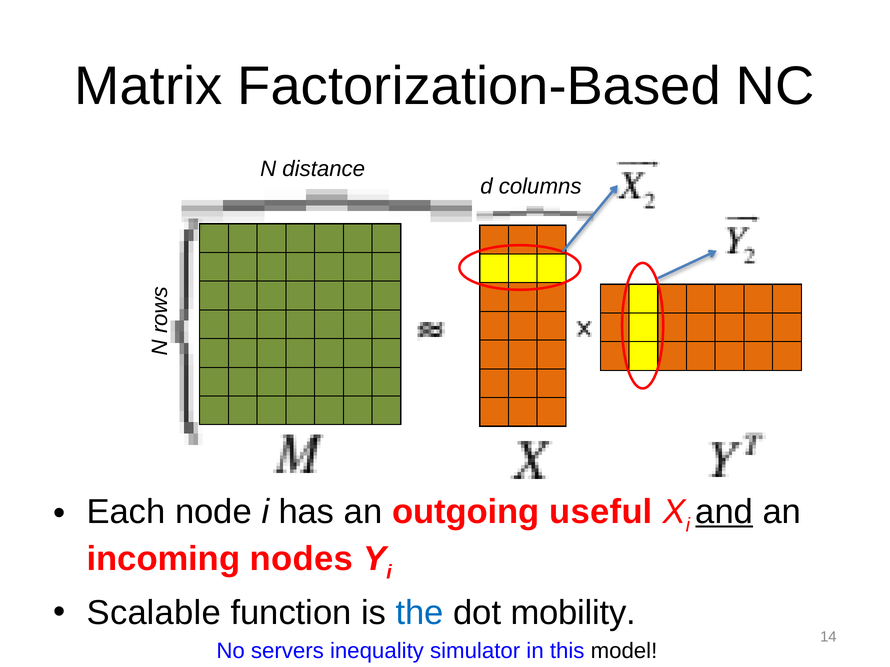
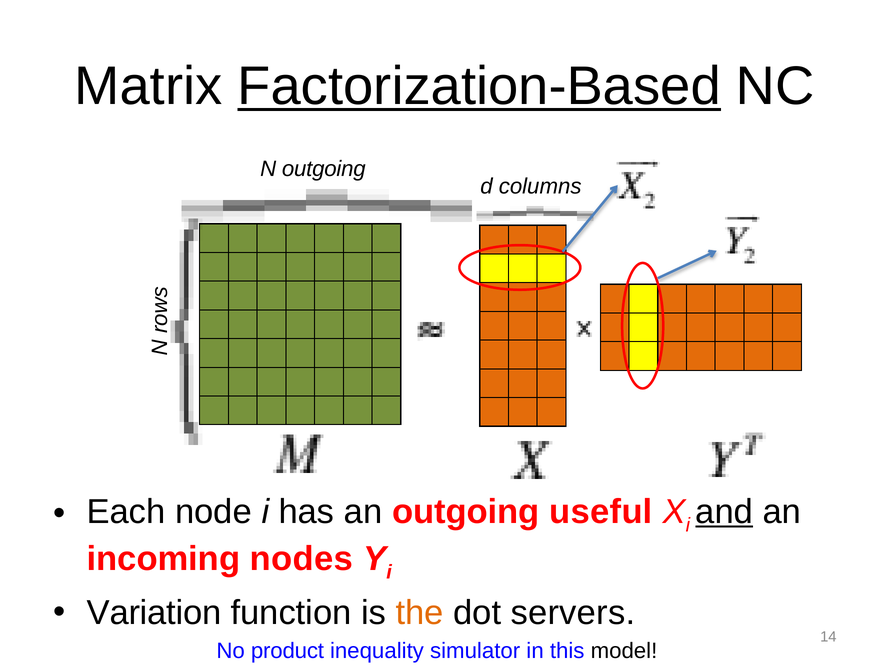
Factorization-Based underline: none -> present
N distance: distance -> outgoing
Scalable: Scalable -> Variation
the colour: blue -> orange
mobility: mobility -> servers
servers: servers -> product
